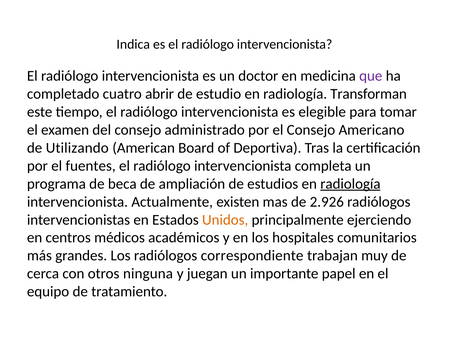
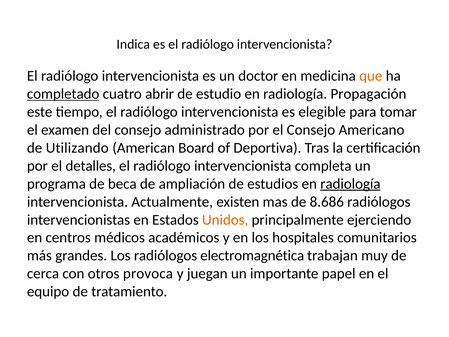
que colour: purple -> orange
completado underline: none -> present
Transforman: Transforman -> Propagación
fuentes: fuentes -> detalles
2.926: 2.926 -> 8.686
correspondiente: correspondiente -> electromagnética
ninguna: ninguna -> provoca
